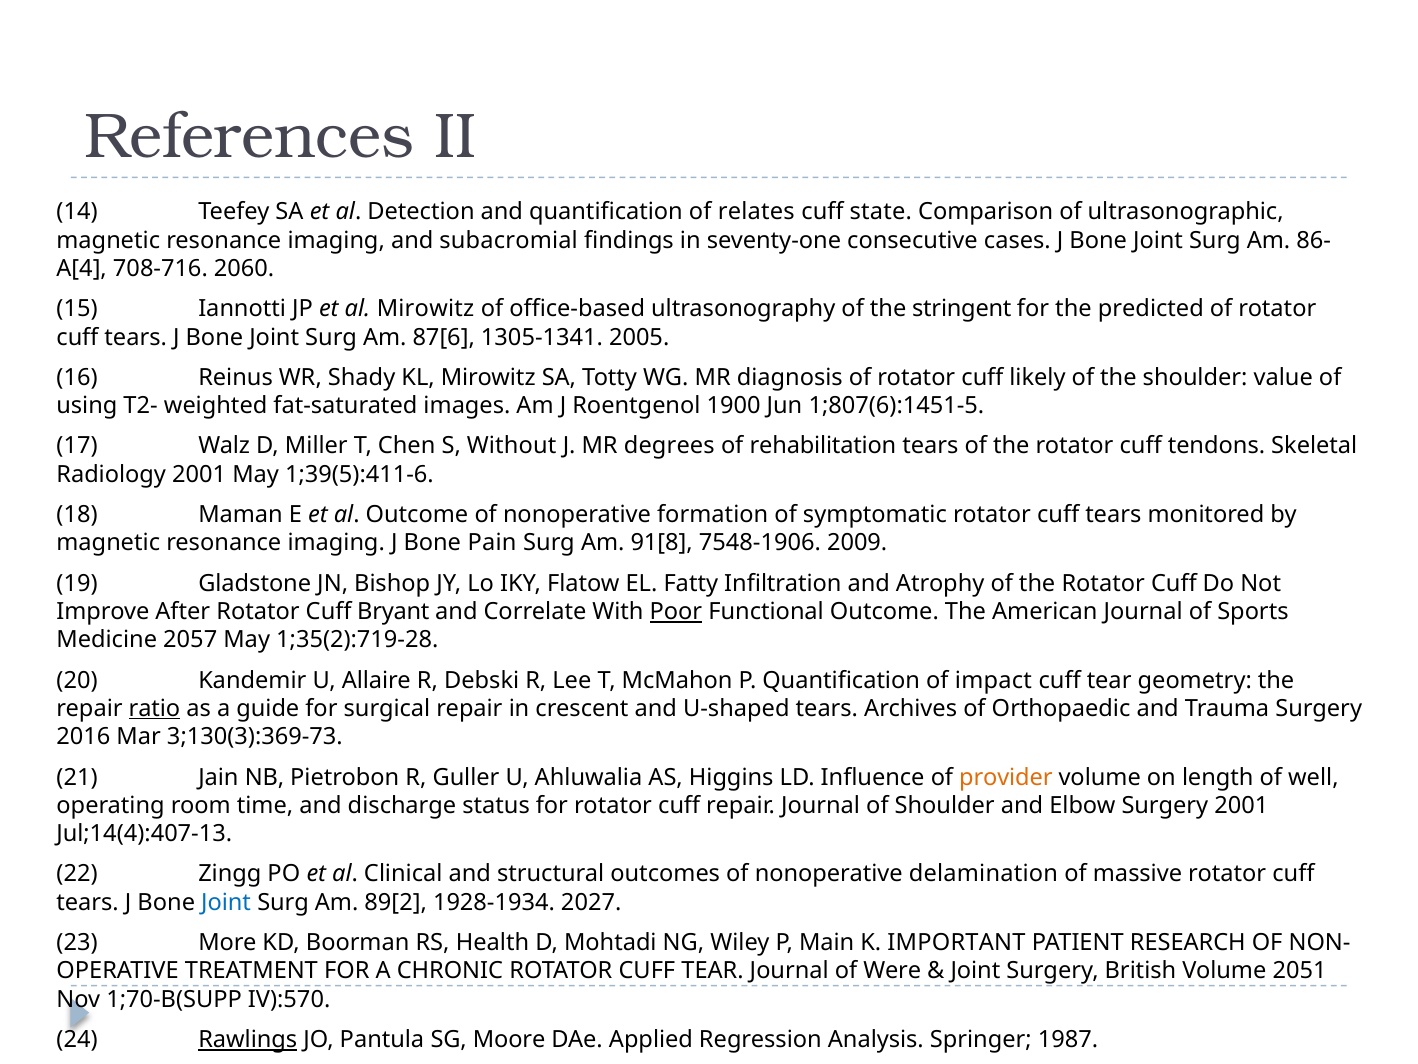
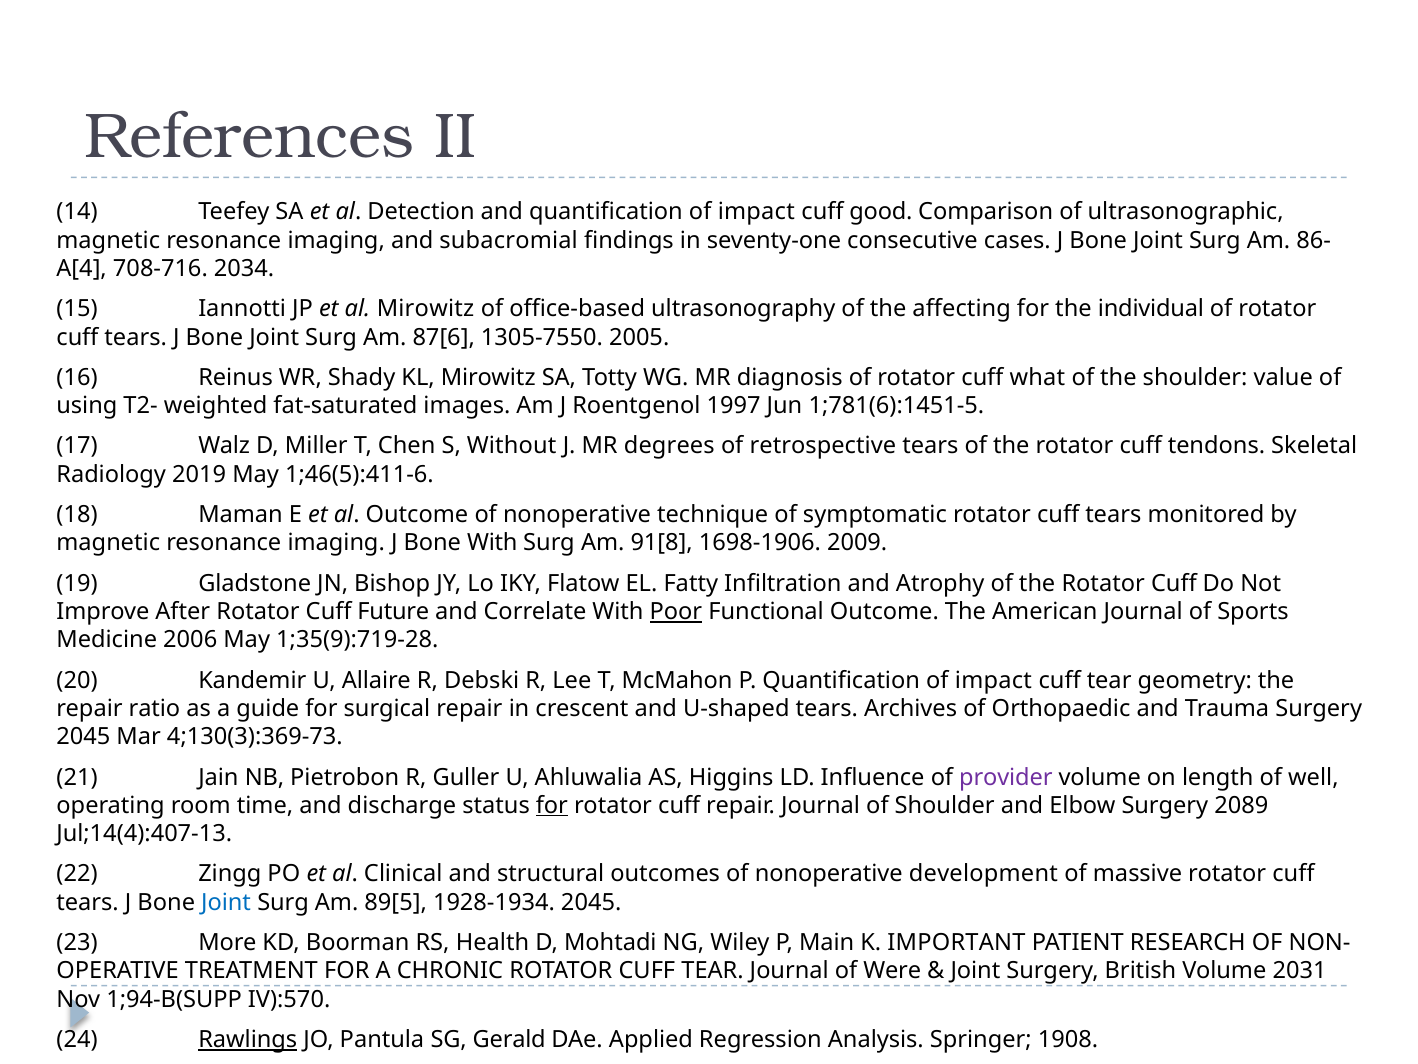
and quantification of relates: relates -> impact
state: state -> good
2060: 2060 -> 2034
the stringent: stringent -> affecting
predicted: predicted -> individual
1305-1341: 1305-1341 -> 1305-7550
likely: likely -> what
1900: 1900 -> 1997
1;807(6):1451-5: 1;807(6):1451-5 -> 1;781(6):1451-5
rehabilitation: rehabilitation -> retrospective
Radiology 2001: 2001 -> 2019
1;39(5):411-6: 1;39(5):411-6 -> 1;46(5):411-6
formation: formation -> technique
Bone Pain: Pain -> With
7548-1906: 7548-1906 -> 1698-1906
Bryant: Bryant -> Future
2057: 2057 -> 2006
1;35(2):719-28: 1;35(2):719-28 -> 1;35(9):719-28
ratio underline: present -> none
2016 at (83, 737): 2016 -> 2045
3;130(3):369-73: 3;130(3):369-73 -> 4;130(3):369-73
provider colour: orange -> purple
for at (552, 805) underline: none -> present
Surgery 2001: 2001 -> 2089
delamination: delamination -> development
89[2: 89[2 -> 89[5
1928-1934 2027: 2027 -> 2045
2051: 2051 -> 2031
1;70-B(SUPP: 1;70-B(SUPP -> 1;94-B(SUPP
Moore: Moore -> Gerald
1987: 1987 -> 1908
